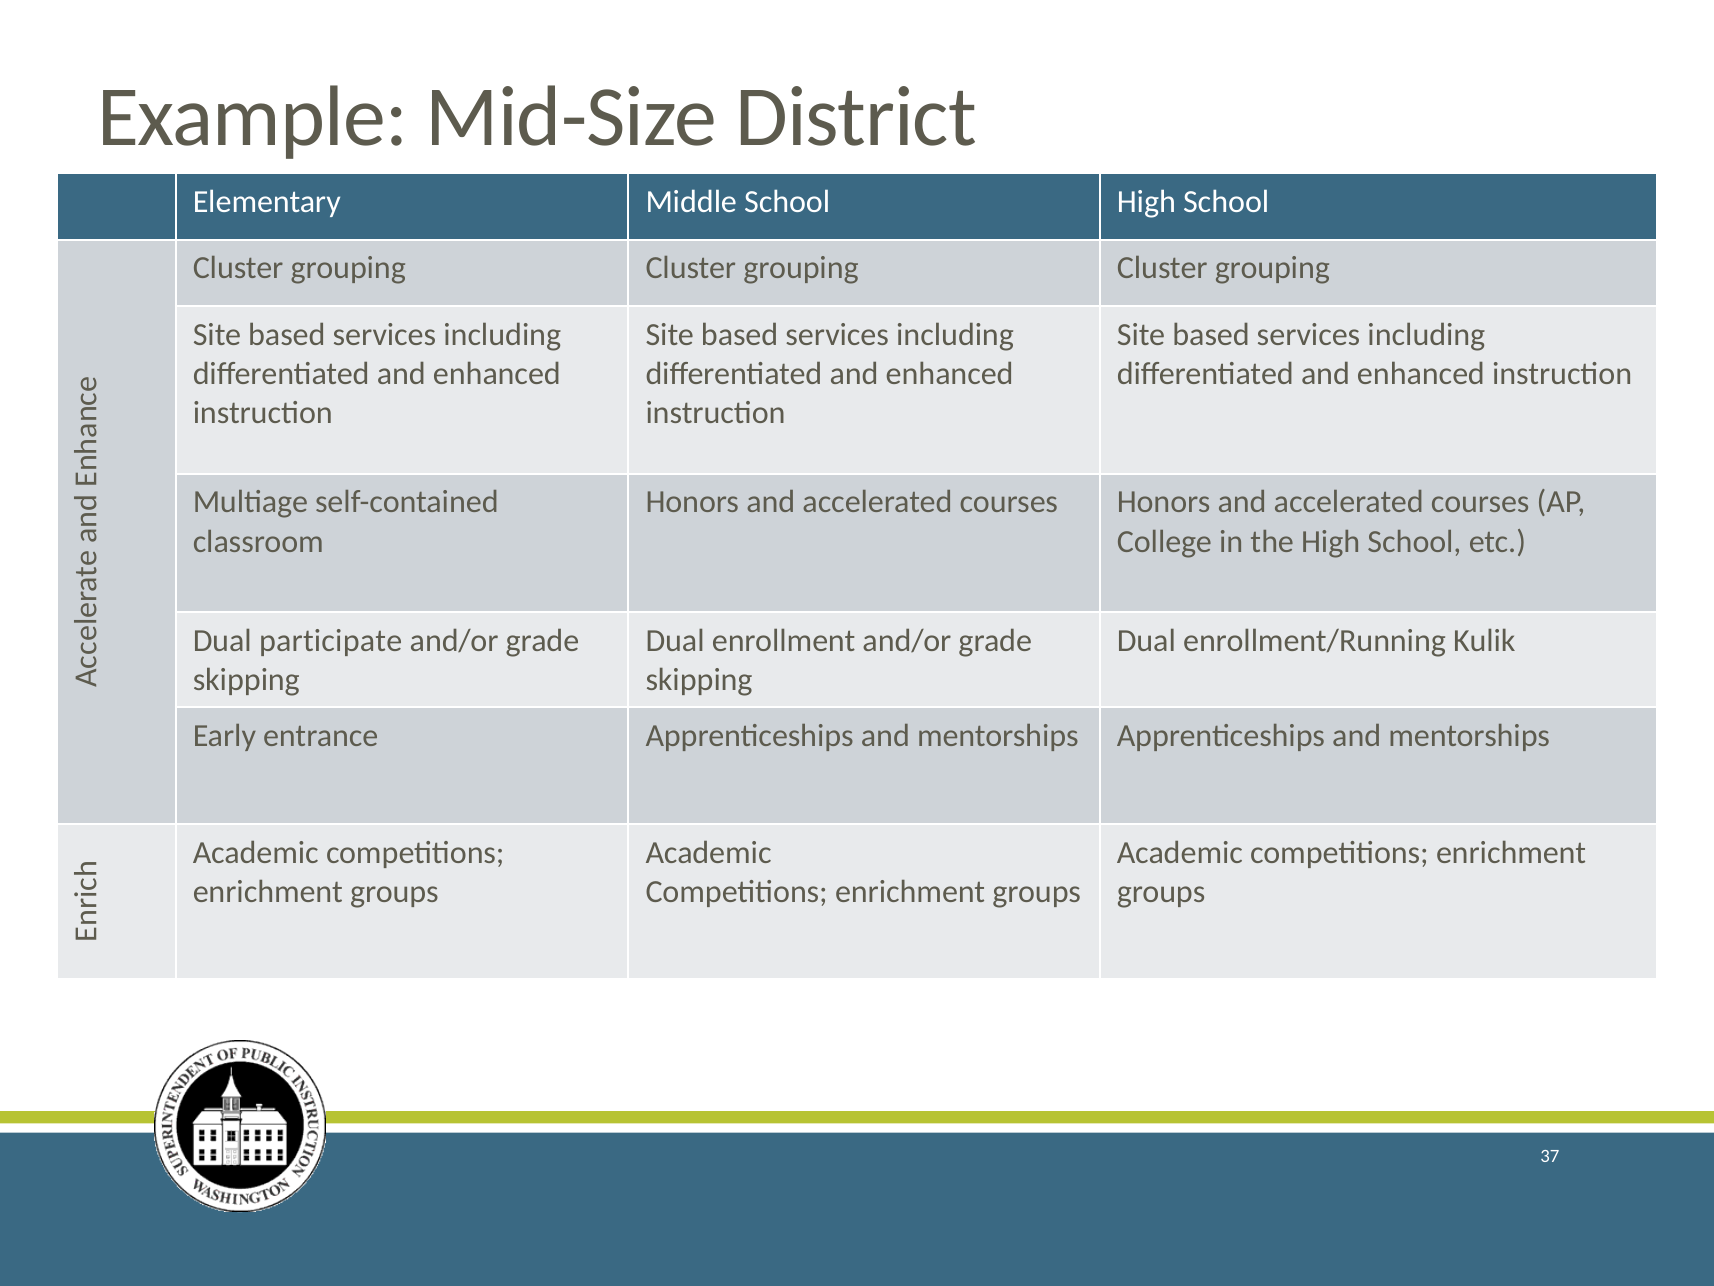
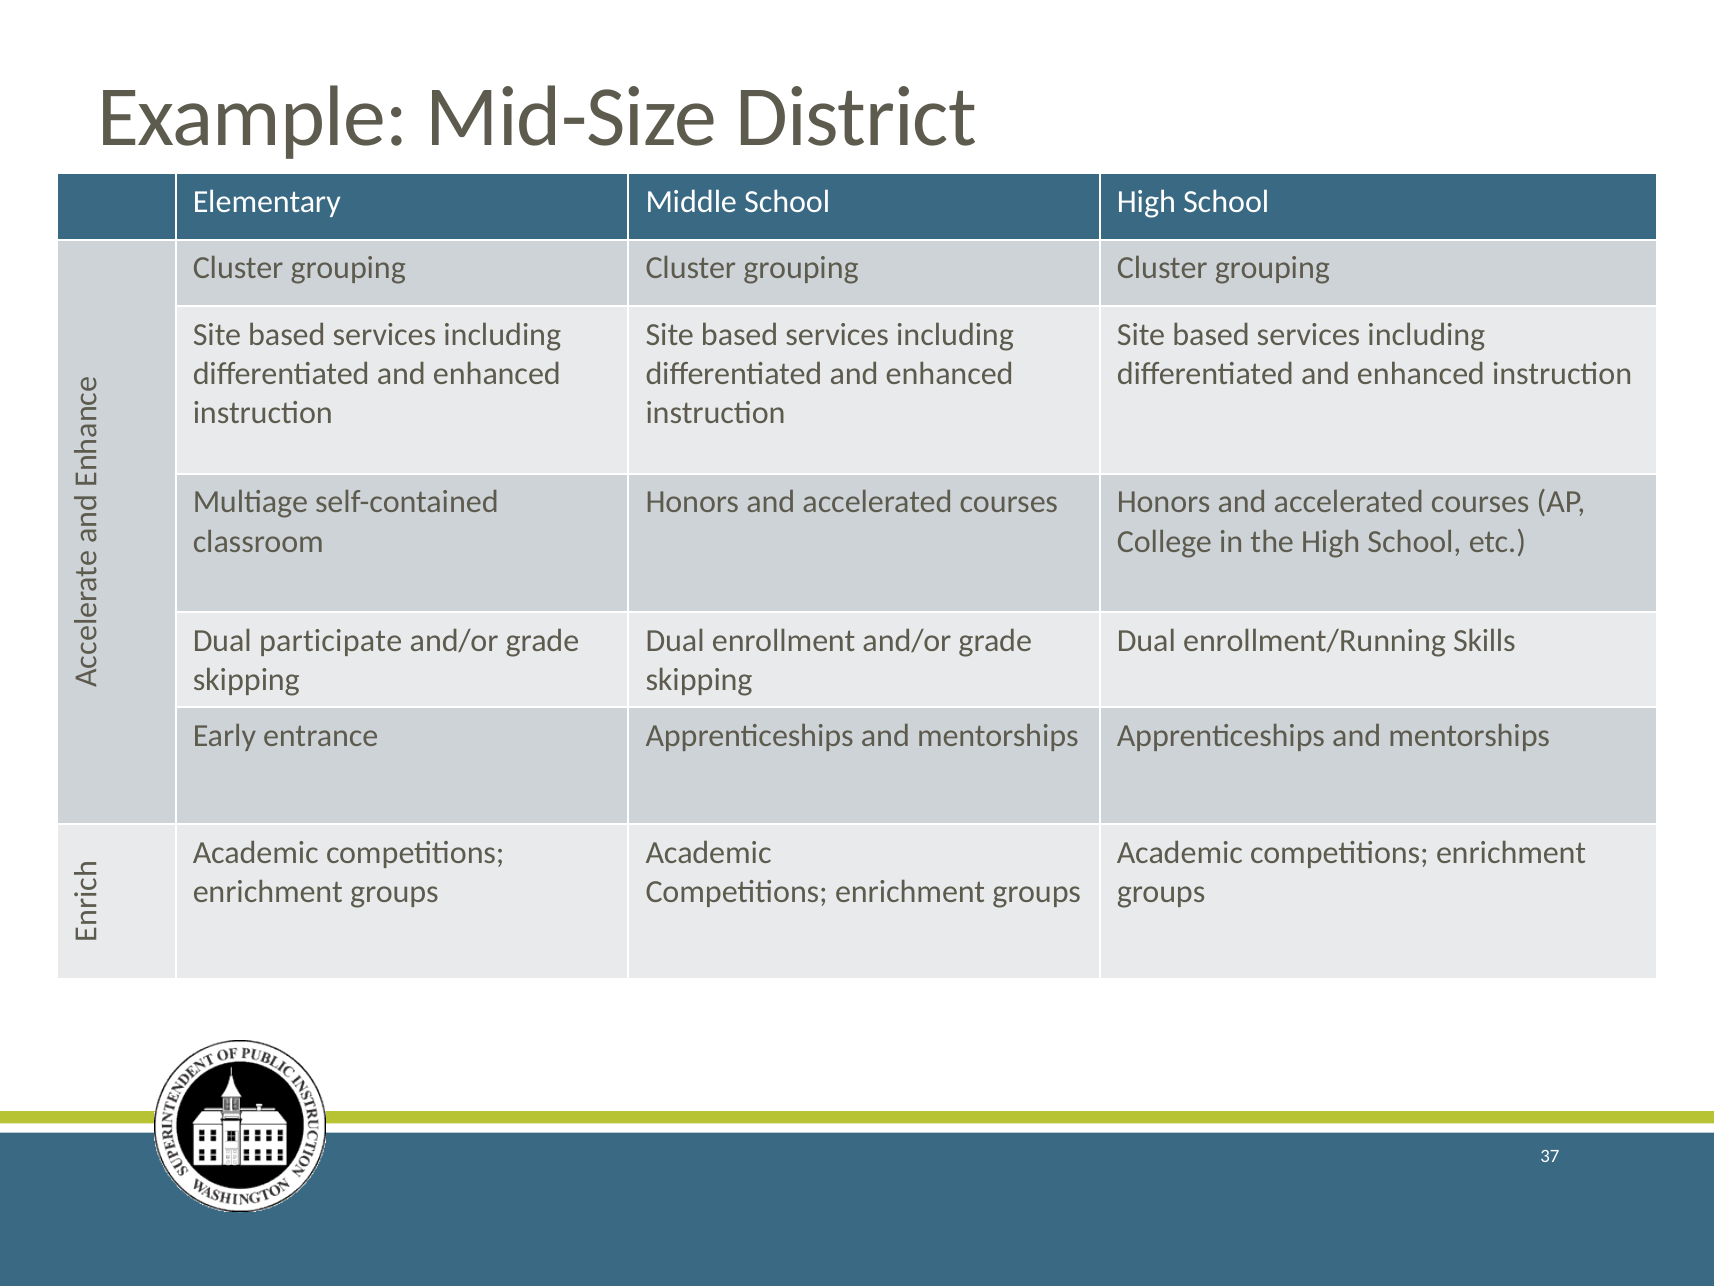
Kulik: Kulik -> Skills
